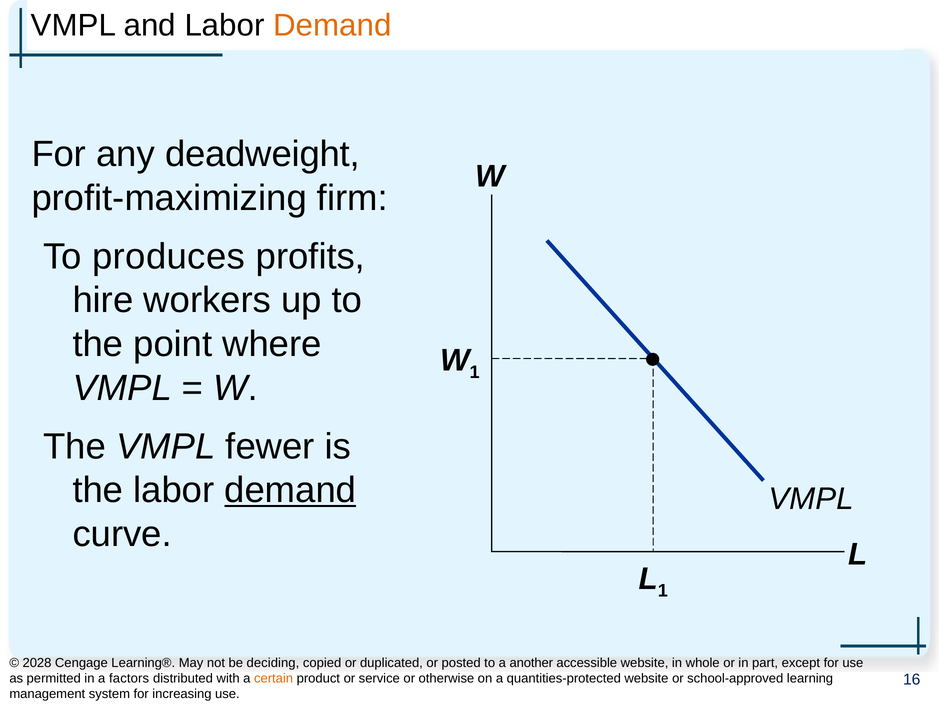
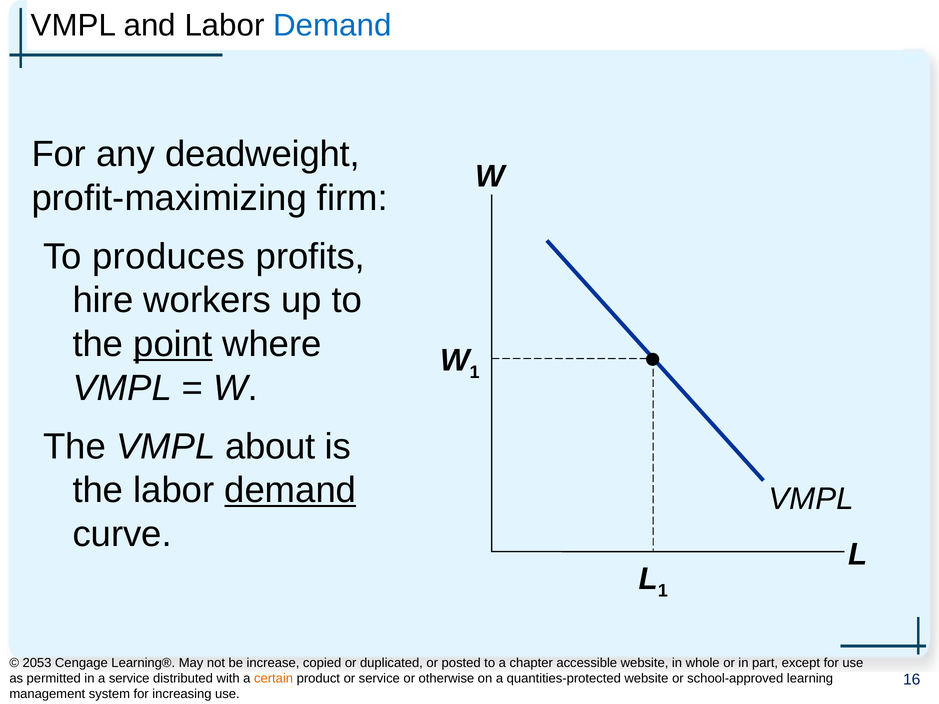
Demand at (332, 26) colour: orange -> blue
point underline: none -> present
fewer: fewer -> about
2028: 2028 -> 2053
deciding: deciding -> increase
another: another -> chapter
a factors: factors -> service
